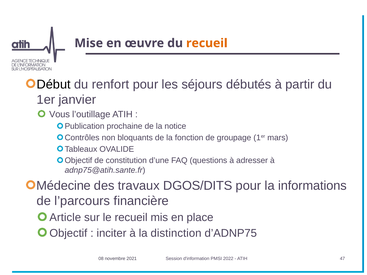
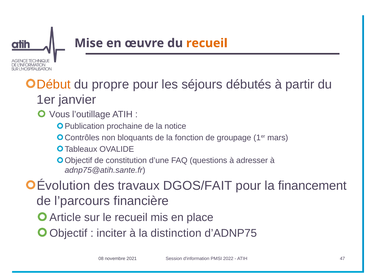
Début colour: black -> orange
renfort: renfort -> propre
Médecine: Médecine -> Évolution
DGOS/DITS: DGOS/DITS -> DGOS/FAIT
informations: informations -> financement
